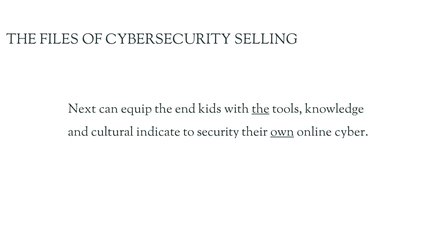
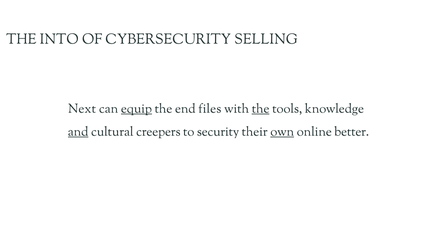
FILES: FILES -> INTO
equip underline: none -> present
kids: kids -> files
and underline: none -> present
indicate: indicate -> creepers
cyber: cyber -> better
